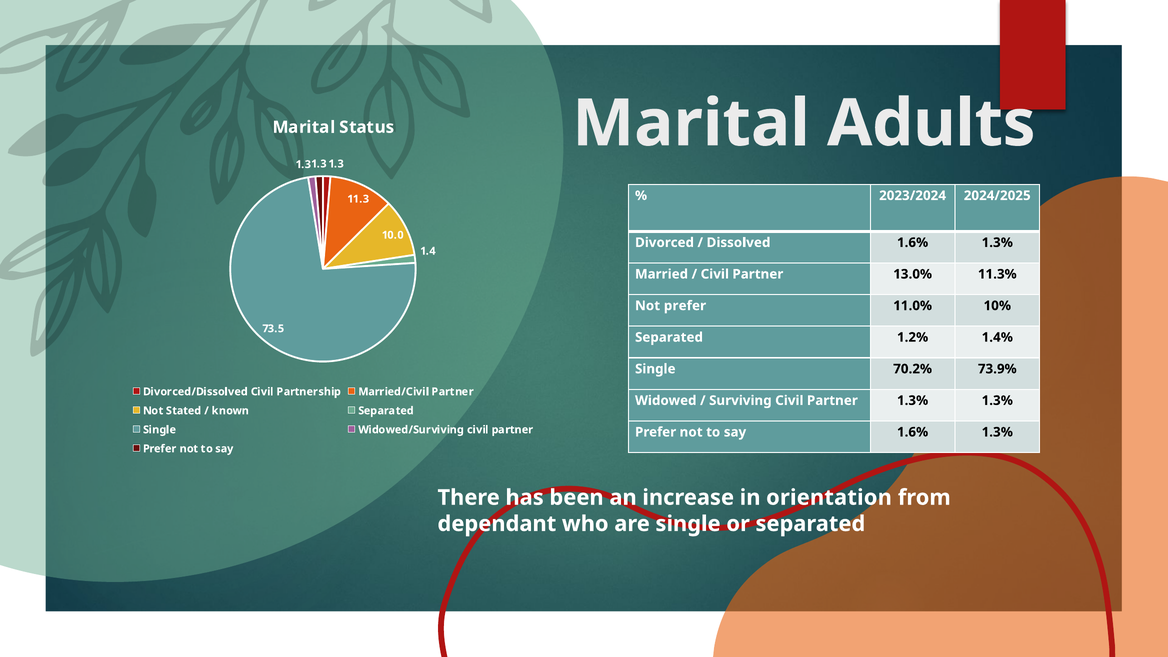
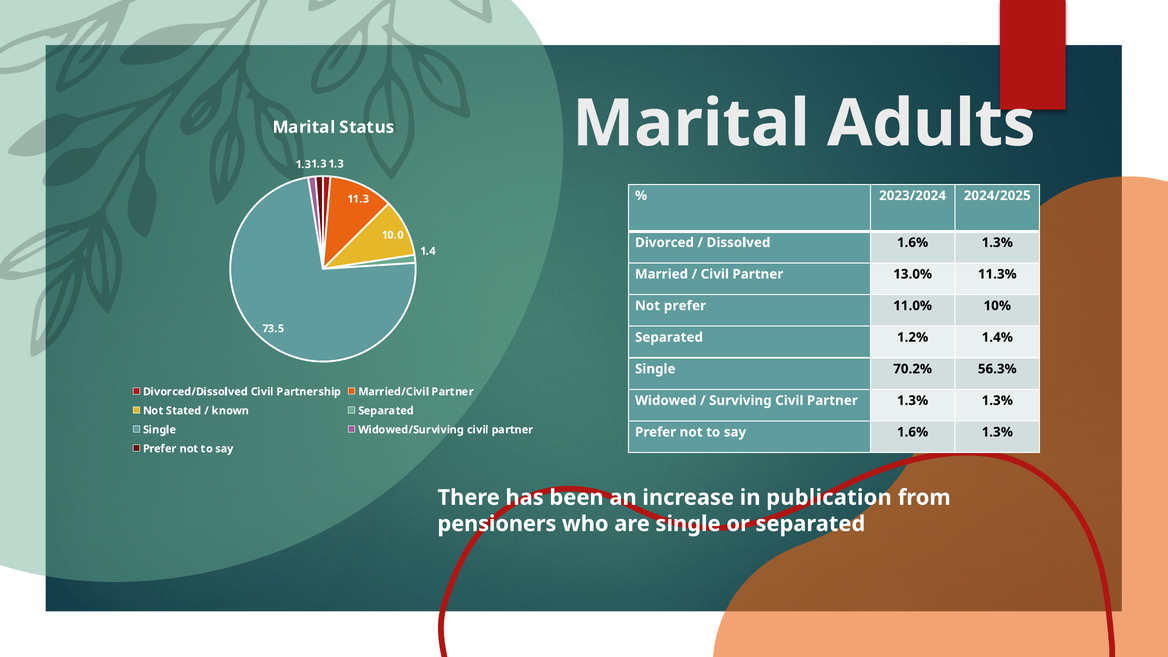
73.9%: 73.9% -> 56.3%
orientation: orientation -> publication
dependant: dependant -> pensioners
